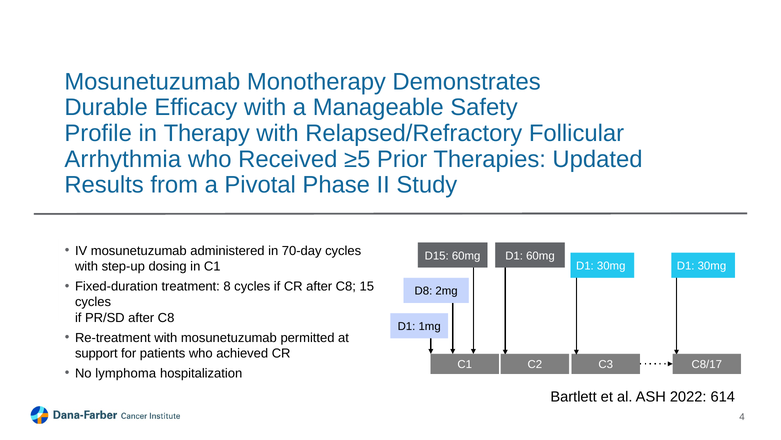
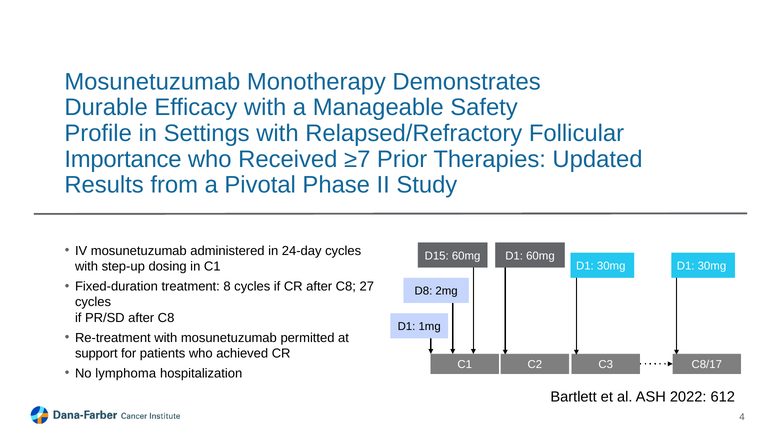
Therapy: Therapy -> Settings
Arrhythmia: Arrhythmia -> Importance
≥5: ≥5 -> ≥7
70-day: 70-day -> 24-day
15: 15 -> 27
614: 614 -> 612
